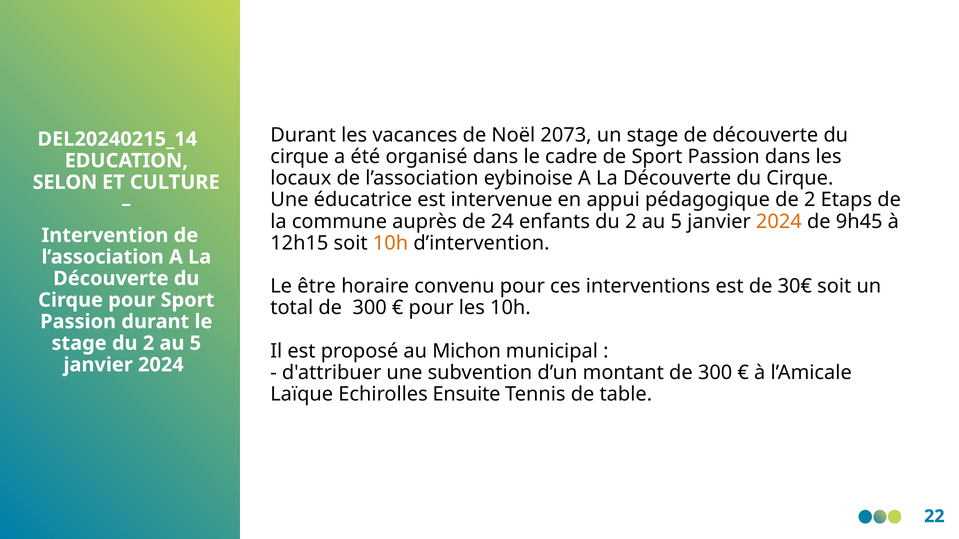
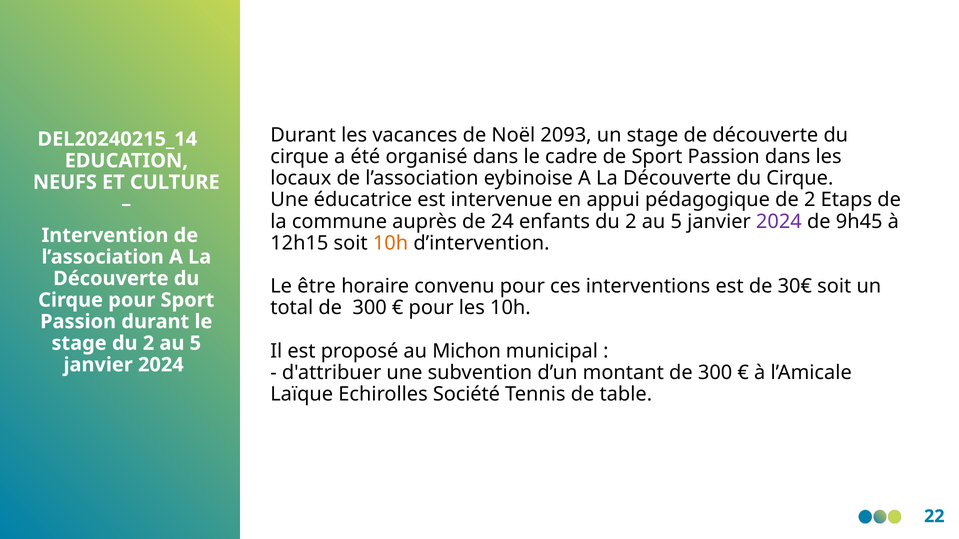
2073: 2073 -> 2093
SELON: SELON -> NEUFS
2024 at (779, 222) colour: orange -> purple
Ensuite: Ensuite -> Société
